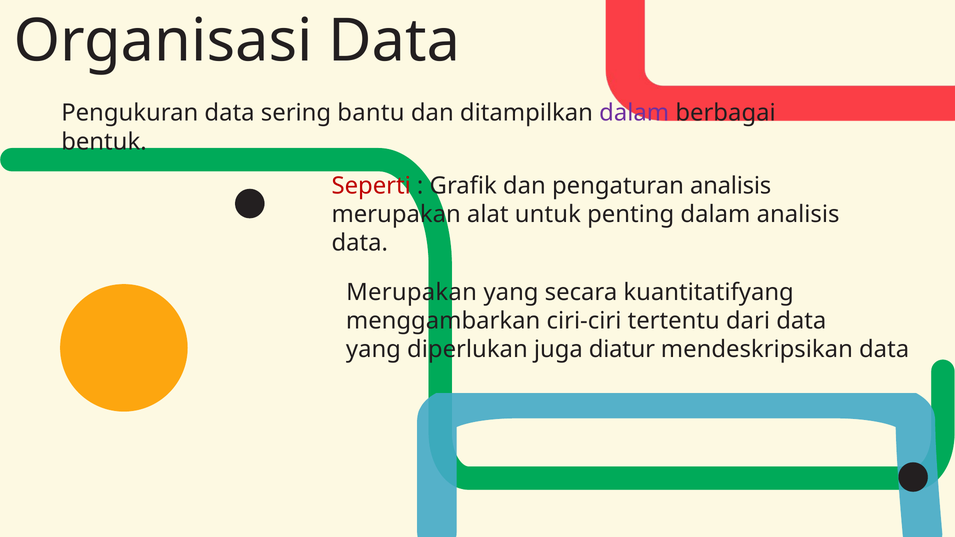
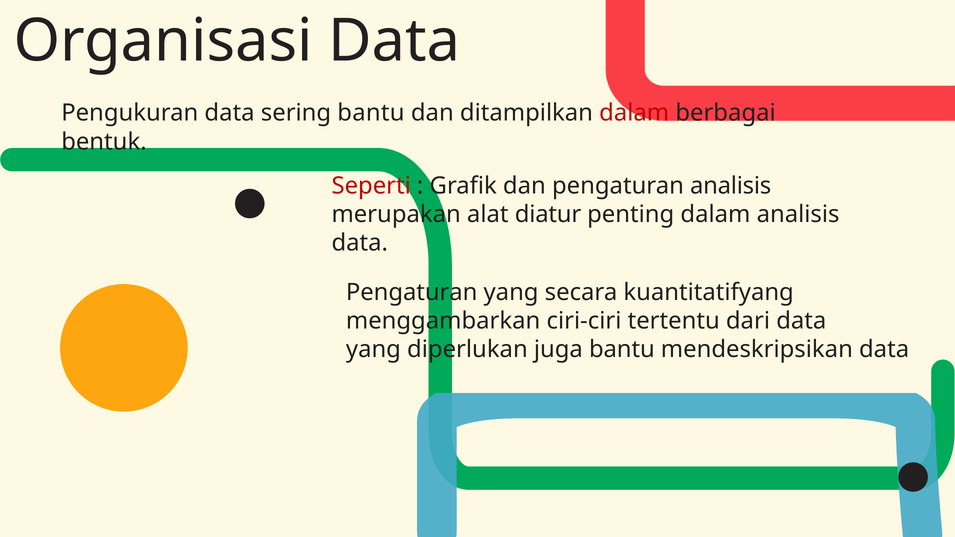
dalam at (634, 113) colour: purple -> red
untuk: untuk -> diatur
Merupakan at (412, 292): Merupakan -> Pengaturan
juga diatur: diatur -> bantu
